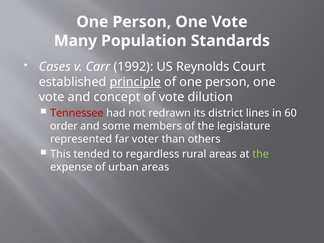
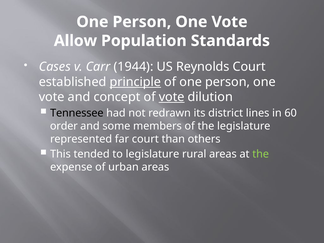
Many: Many -> Allow
1992: 1992 -> 1944
vote at (172, 97) underline: none -> present
Tennessee colour: red -> black
far voter: voter -> court
to regardless: regardless -> legislature
